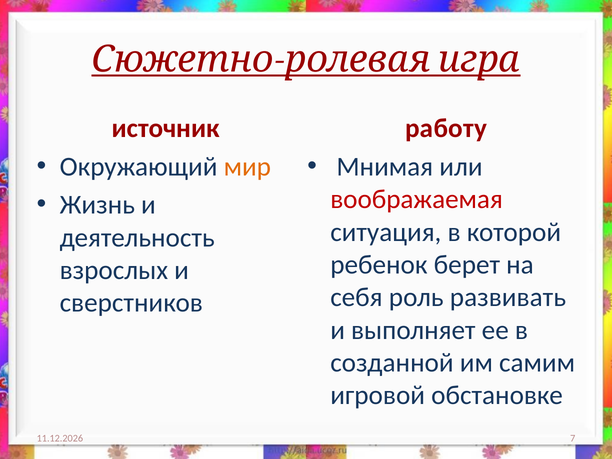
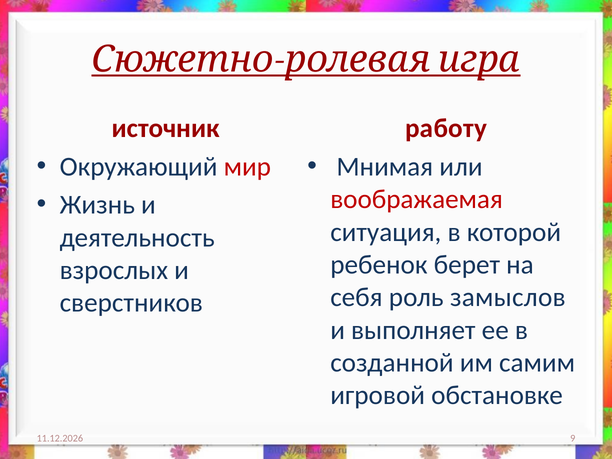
мир colour: orange -> red
развивать: развивать -> замыслов
7: 7 -> 9
